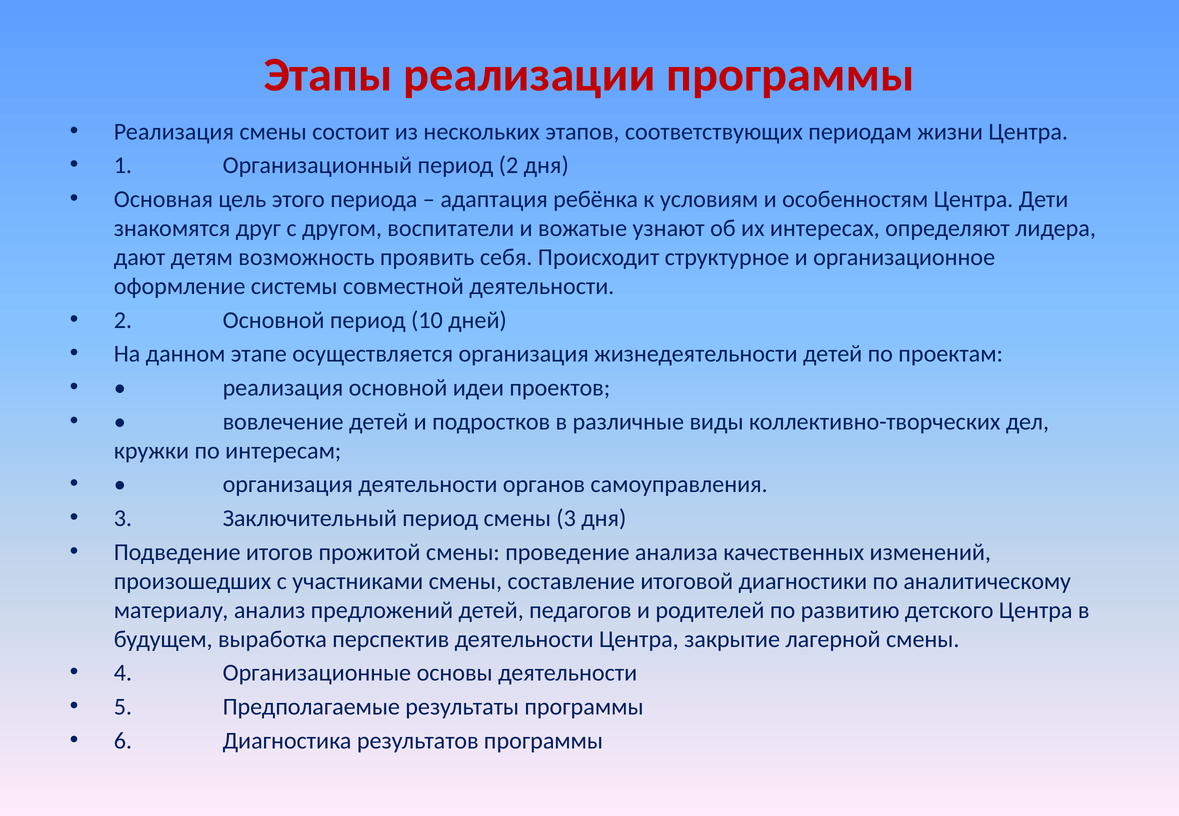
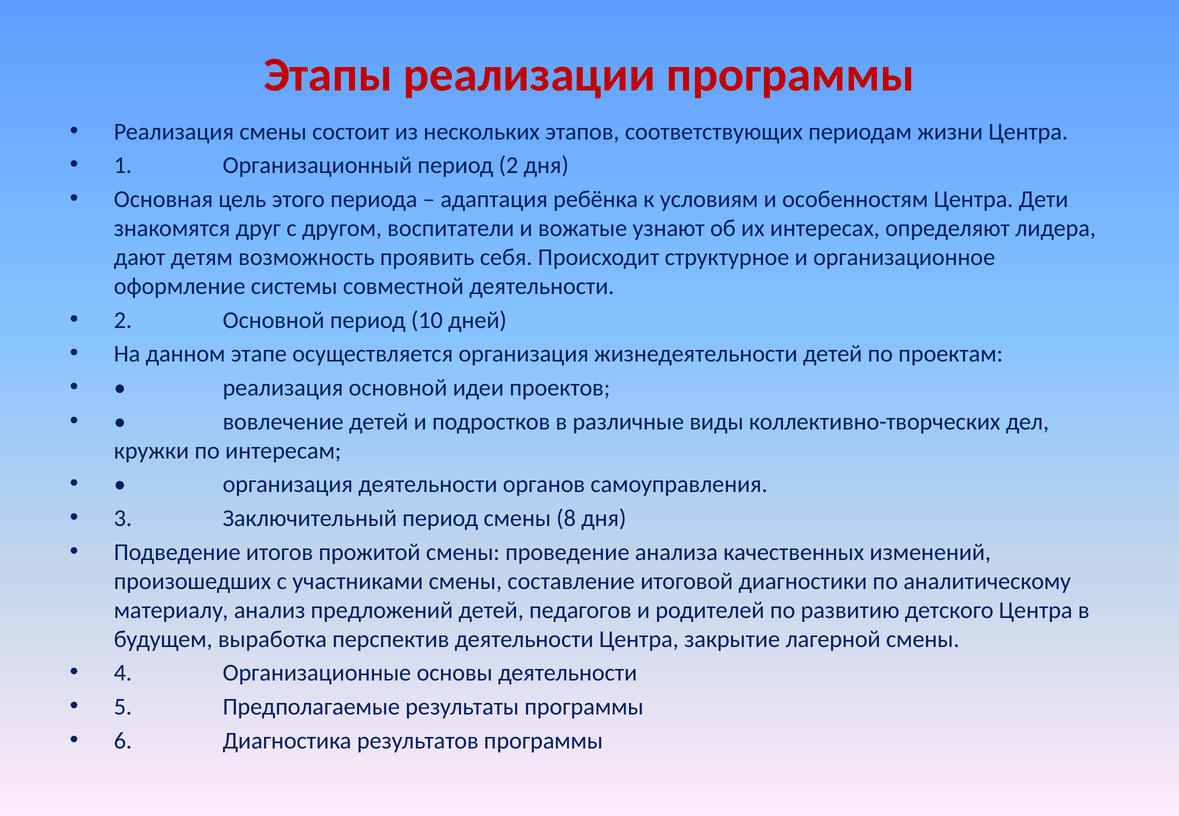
смены 3: 3 -> 8
